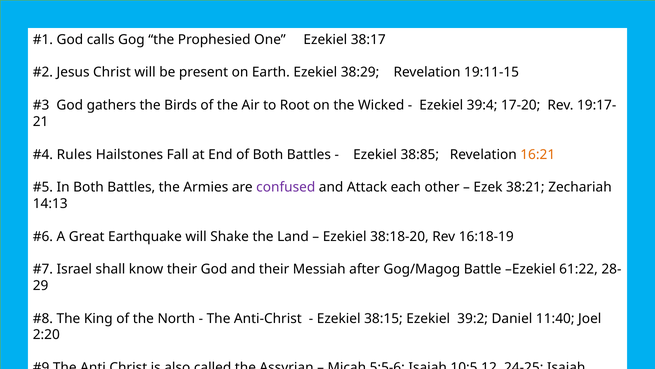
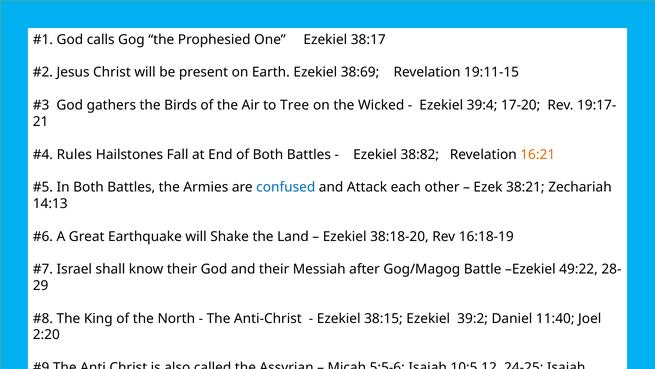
38:29: 38:29 -> 38:69
Root: Root -> Tree
38:85: 38:85 -> 38:82
confused colour: purple -> blue
61:22: 61:22 -> 49:22
